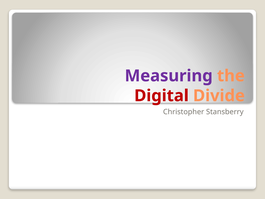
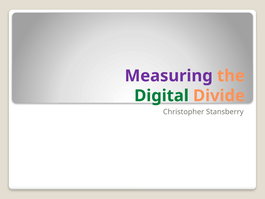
Digital colour: red -> green
